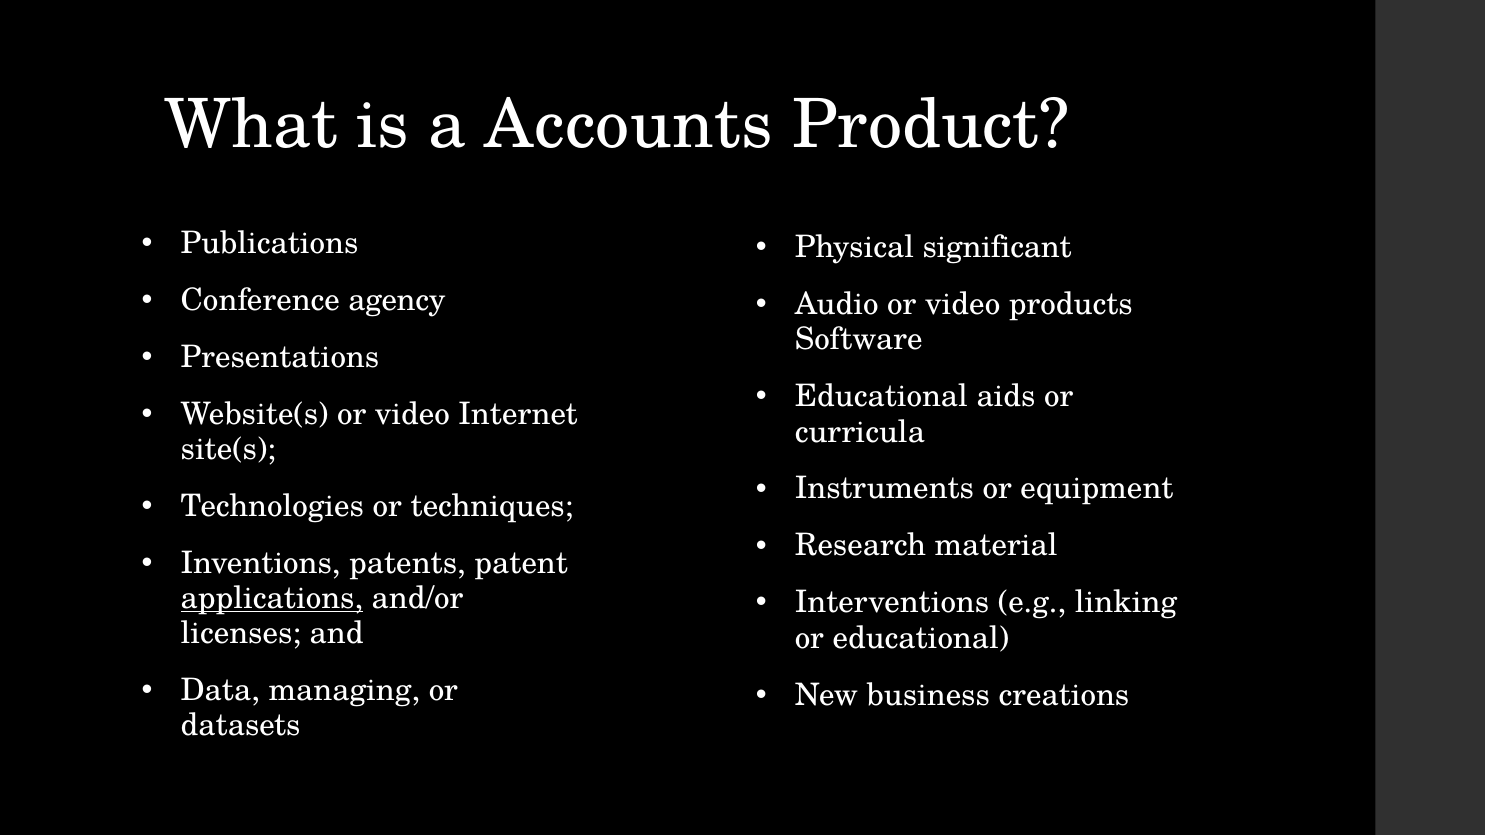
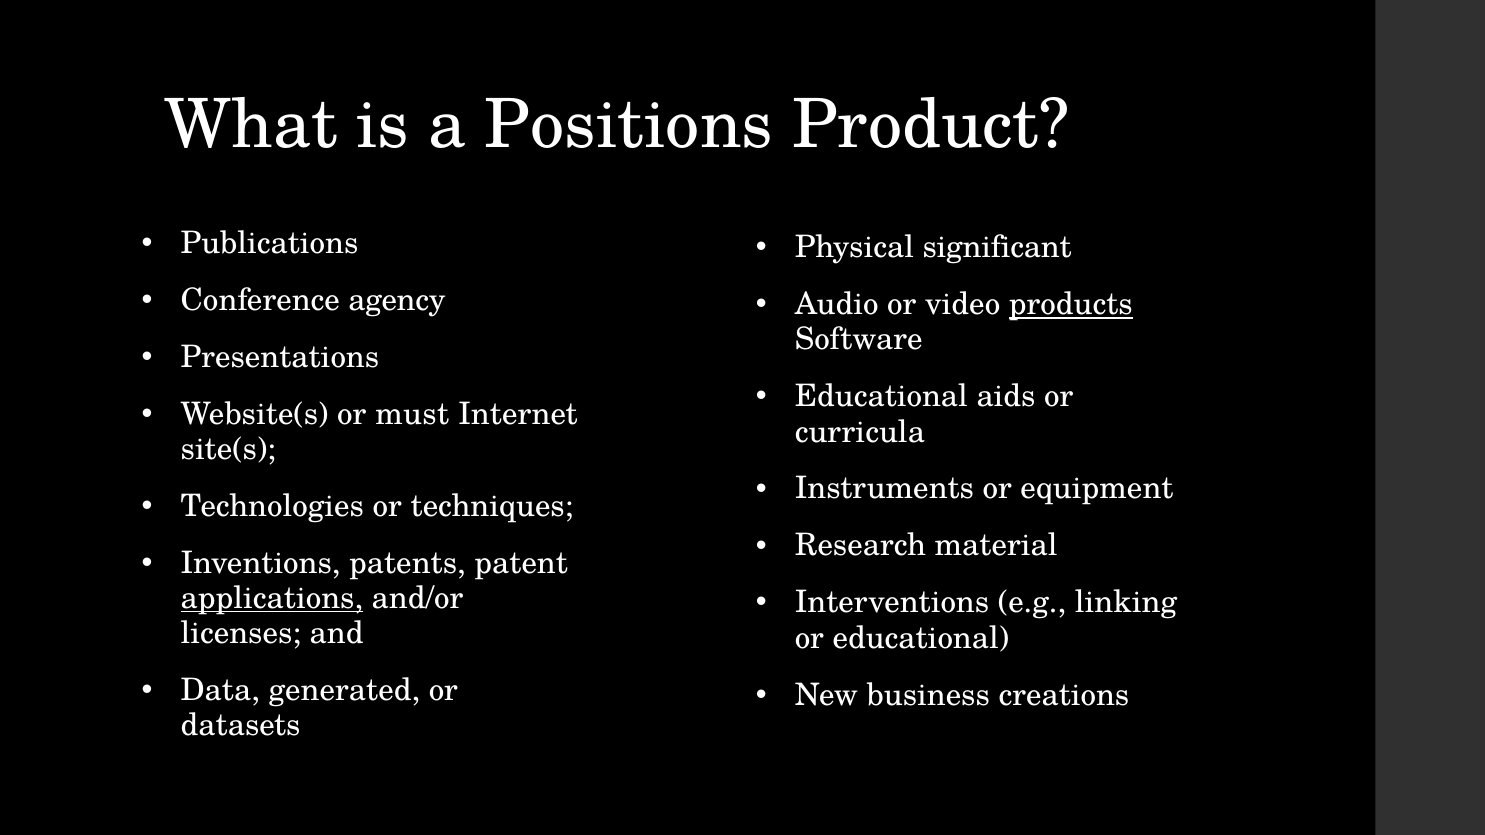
Accounts: Accounts -> Positions
products underline: none -> present
Website(s or video: video -> must
managing: managing -> generated
